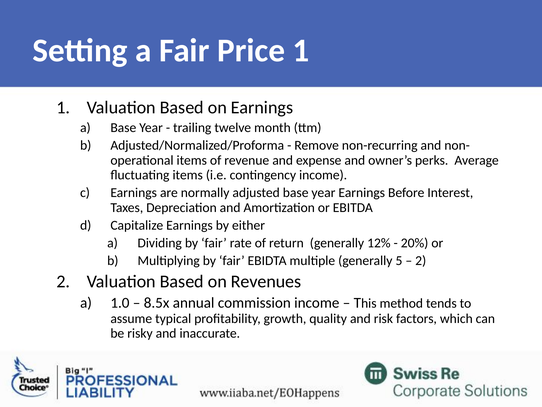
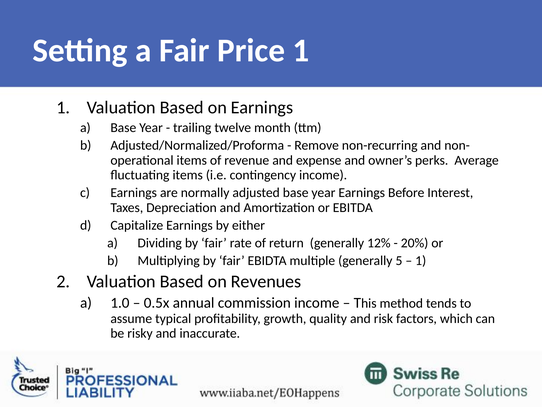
2 at (421, 260): 2 -> 1
8.5x: 8.5x -> 0.5x
